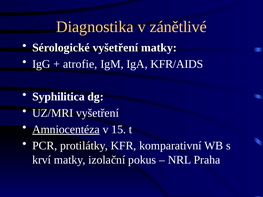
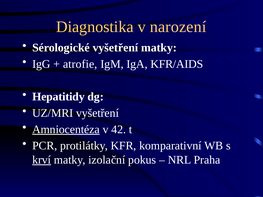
zánětlivé: zánětlivé -> narození
Syphilitica: Syphilitica -> Hepatitidy
15: 15 -> 42
krví underline: none -> present
